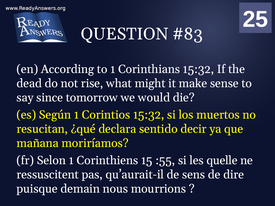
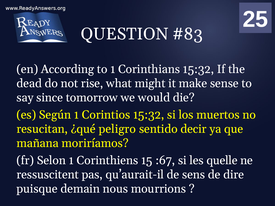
declara: declara -> peligro
:55: :55 -> :67
